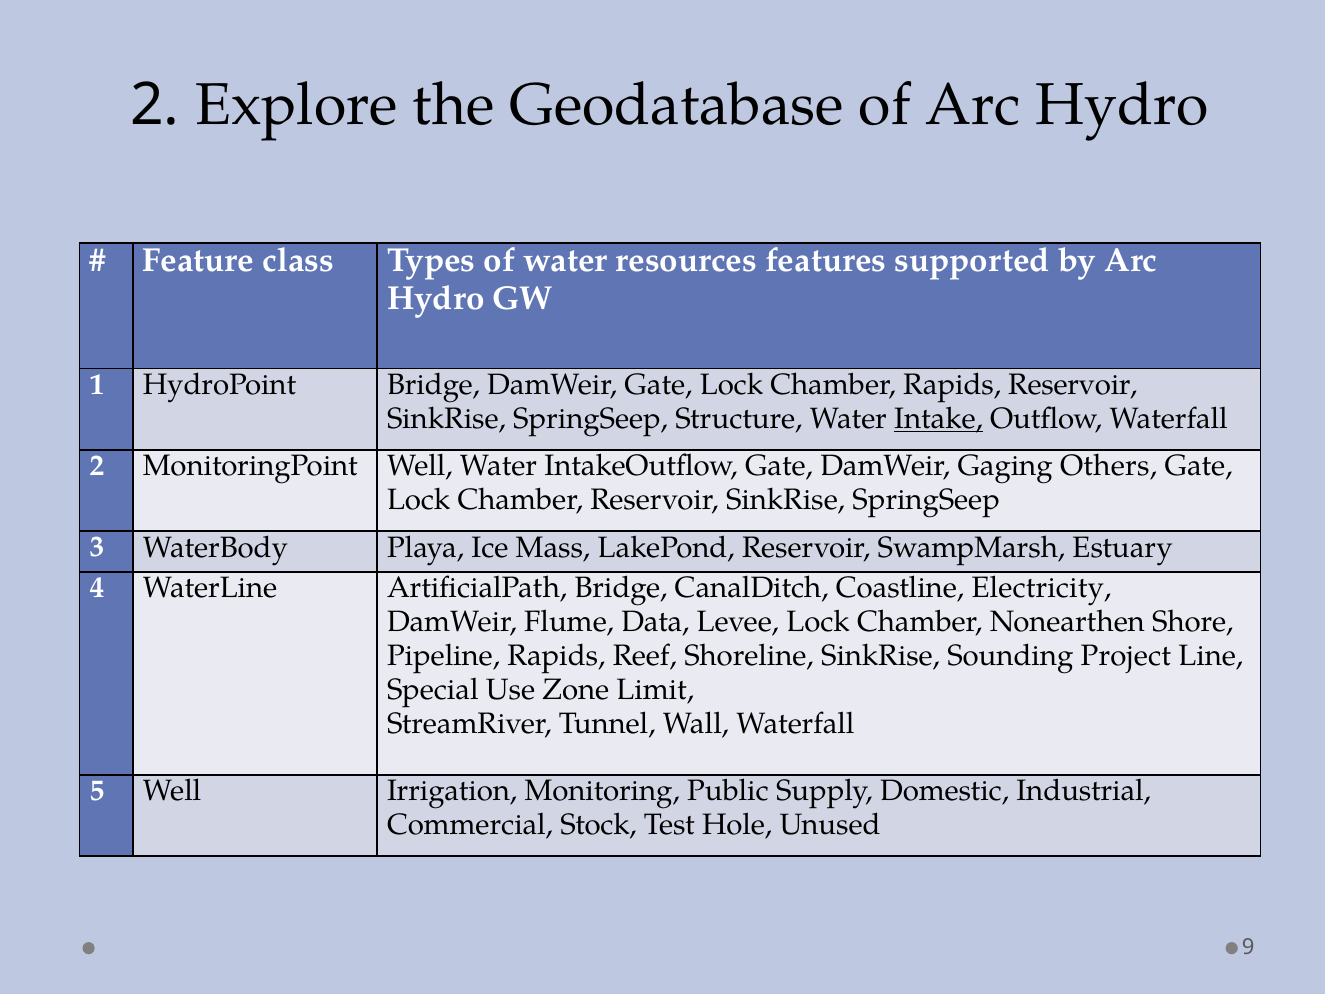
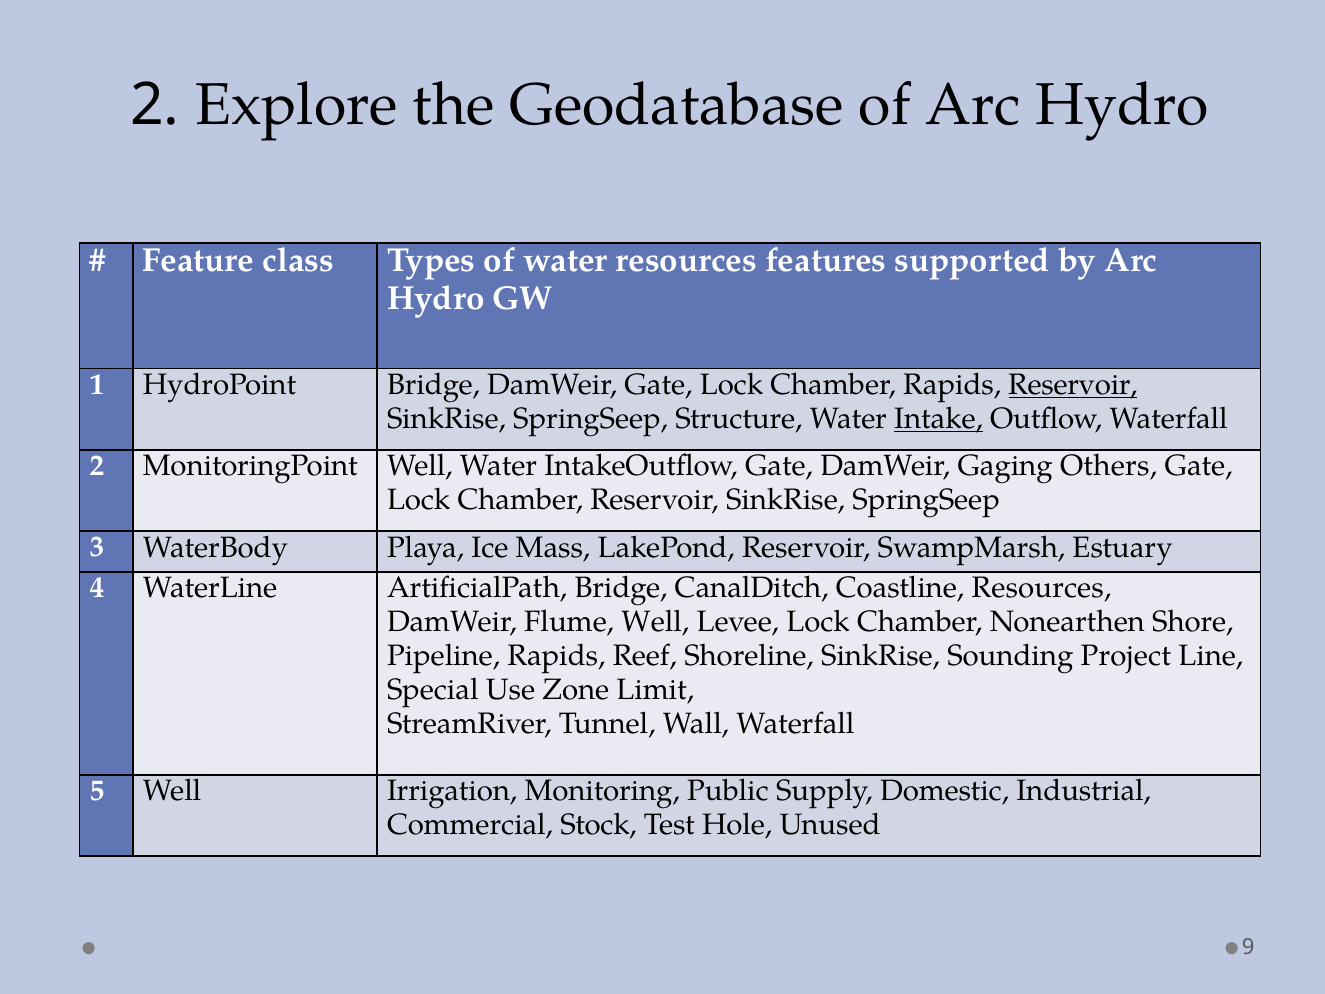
Reservoir at (1073, 385) underline: none -> present
Coastline Electricity: Electricity -> Resources
Flume Data: Data -> Well
